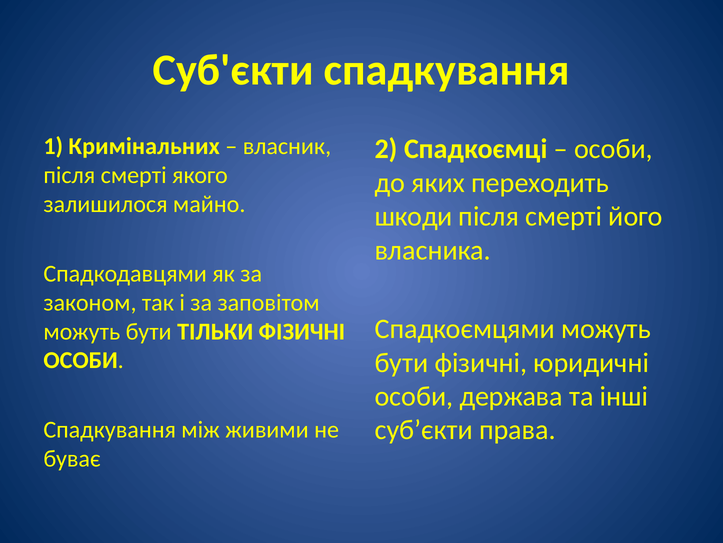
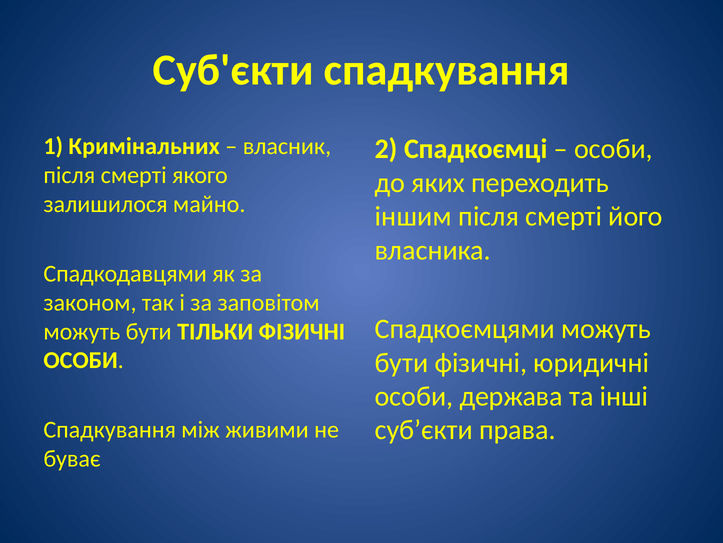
шкоди: шкоди -> іншим
